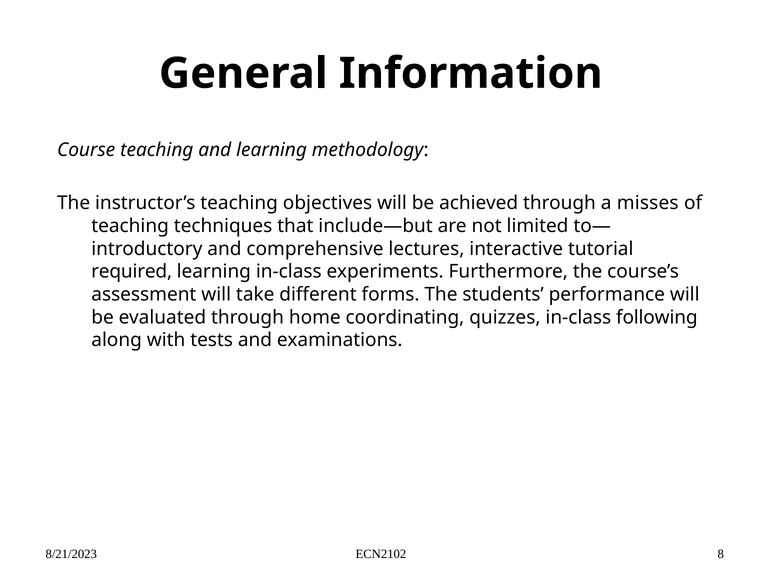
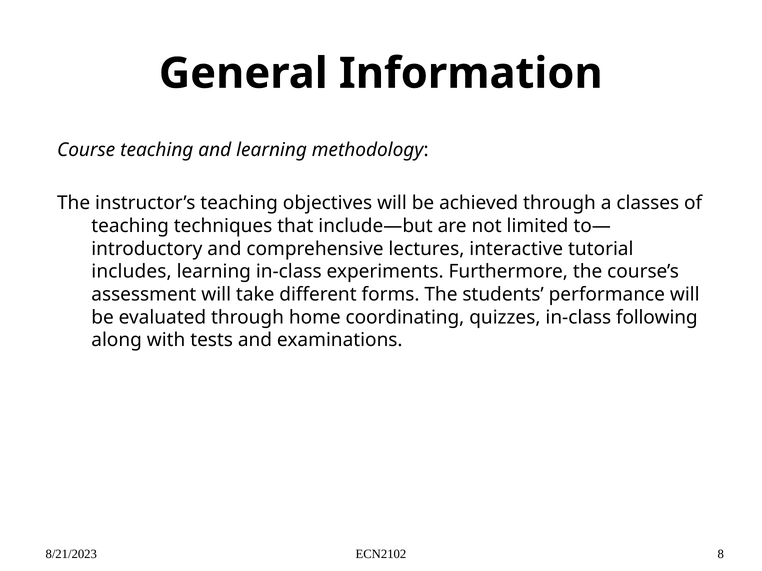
misses: misses -> classes
required: required -> includes
